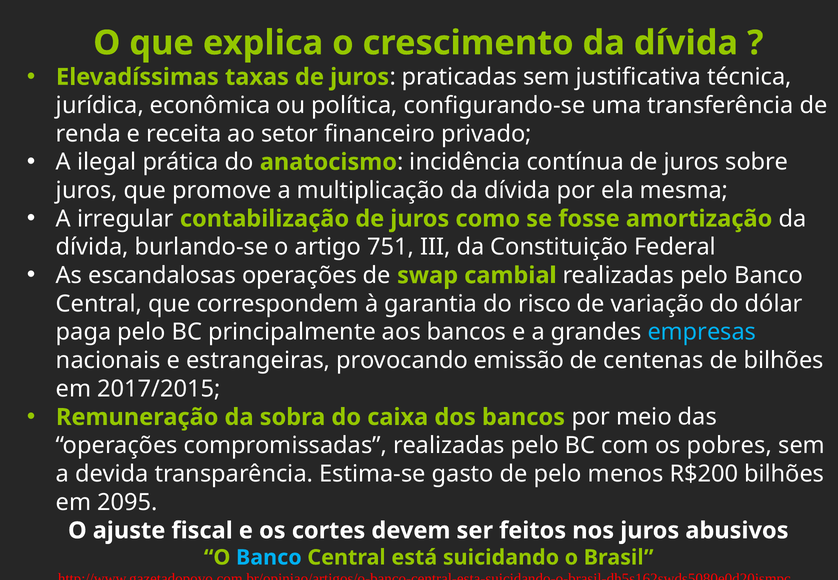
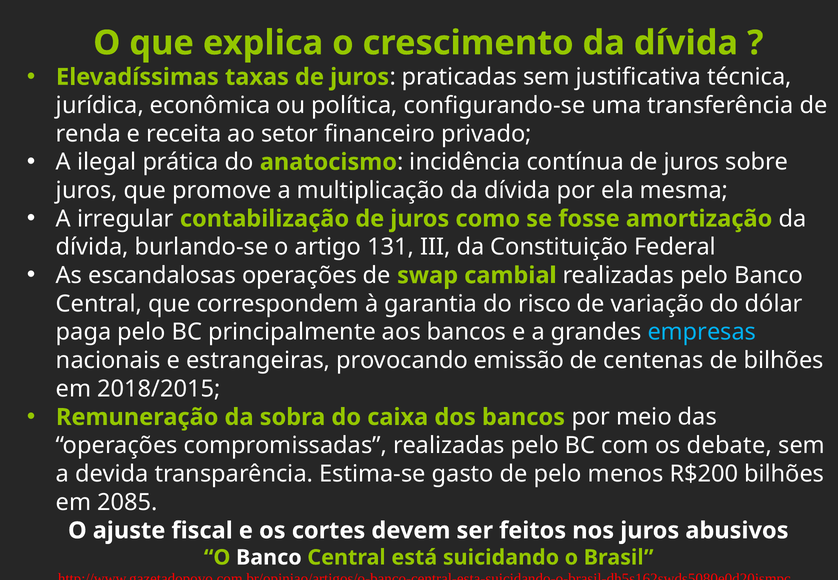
751: 751 -> 131
2017/2015: 2017/2015 -> 2018/2015
pobres: pobres -> debate
2095: 2095 -> 2085
Banco at (269, 558) colour: light blue -> white
